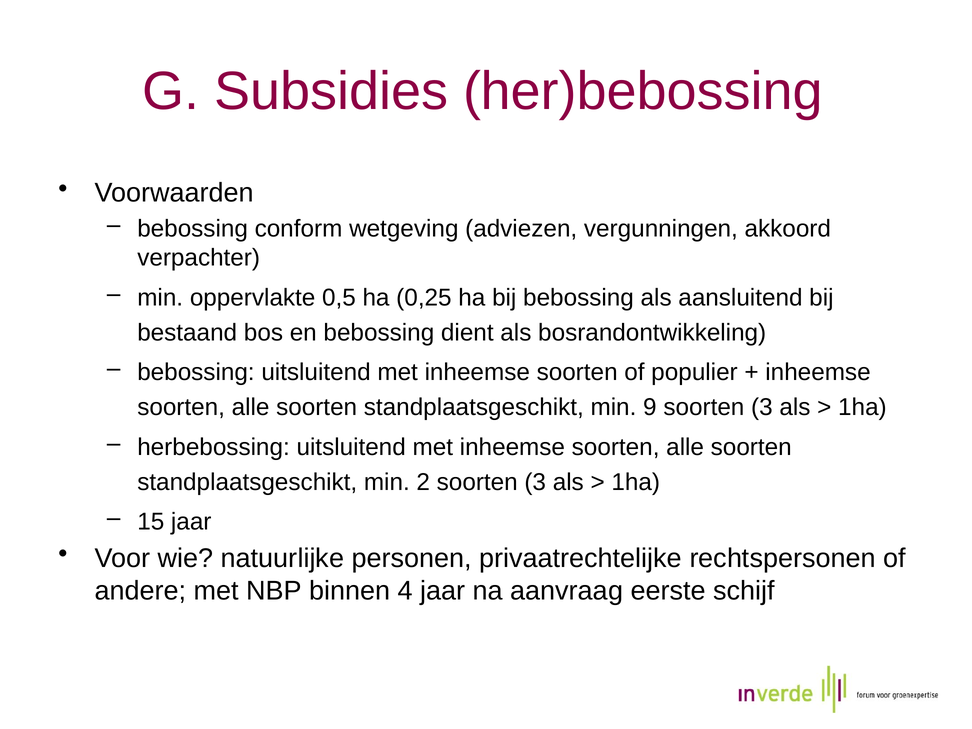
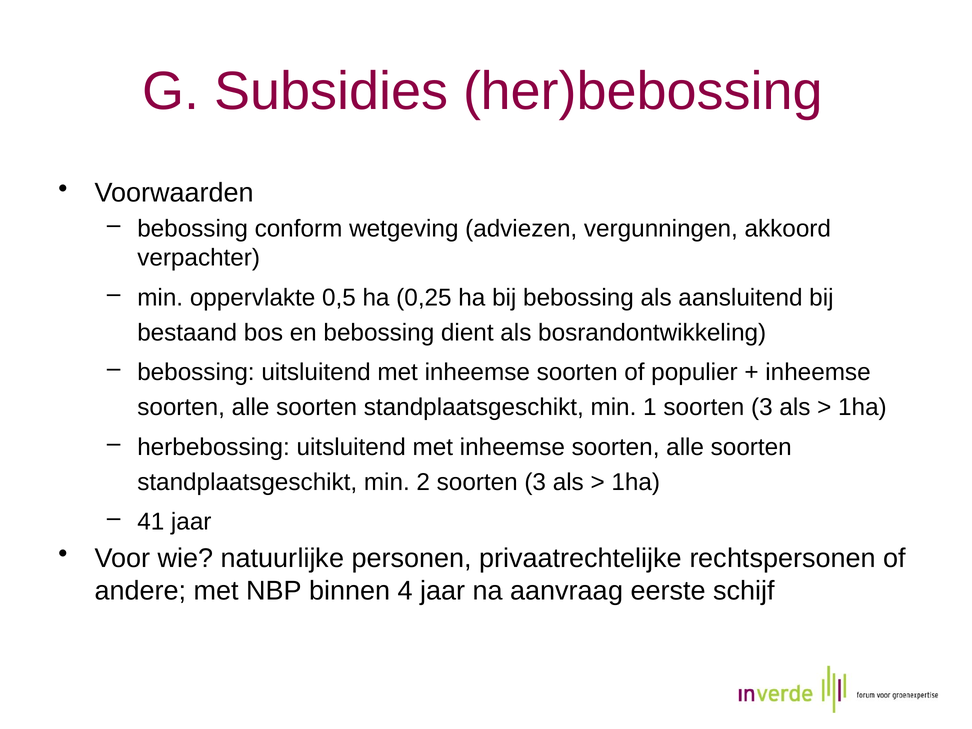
9: 9 -> 1
15: 15 -> 41
